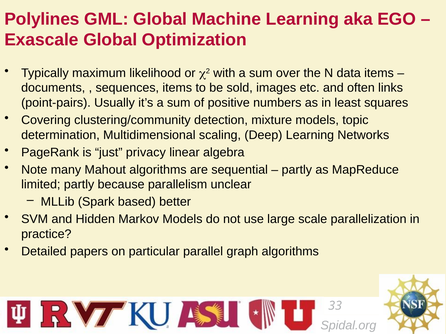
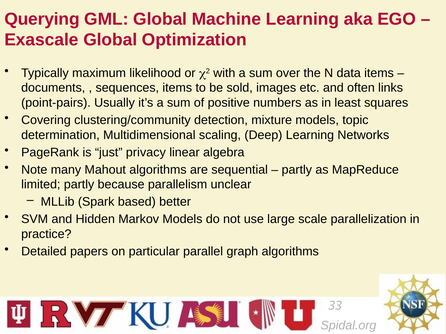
Polylines: Polylines -> Querying
